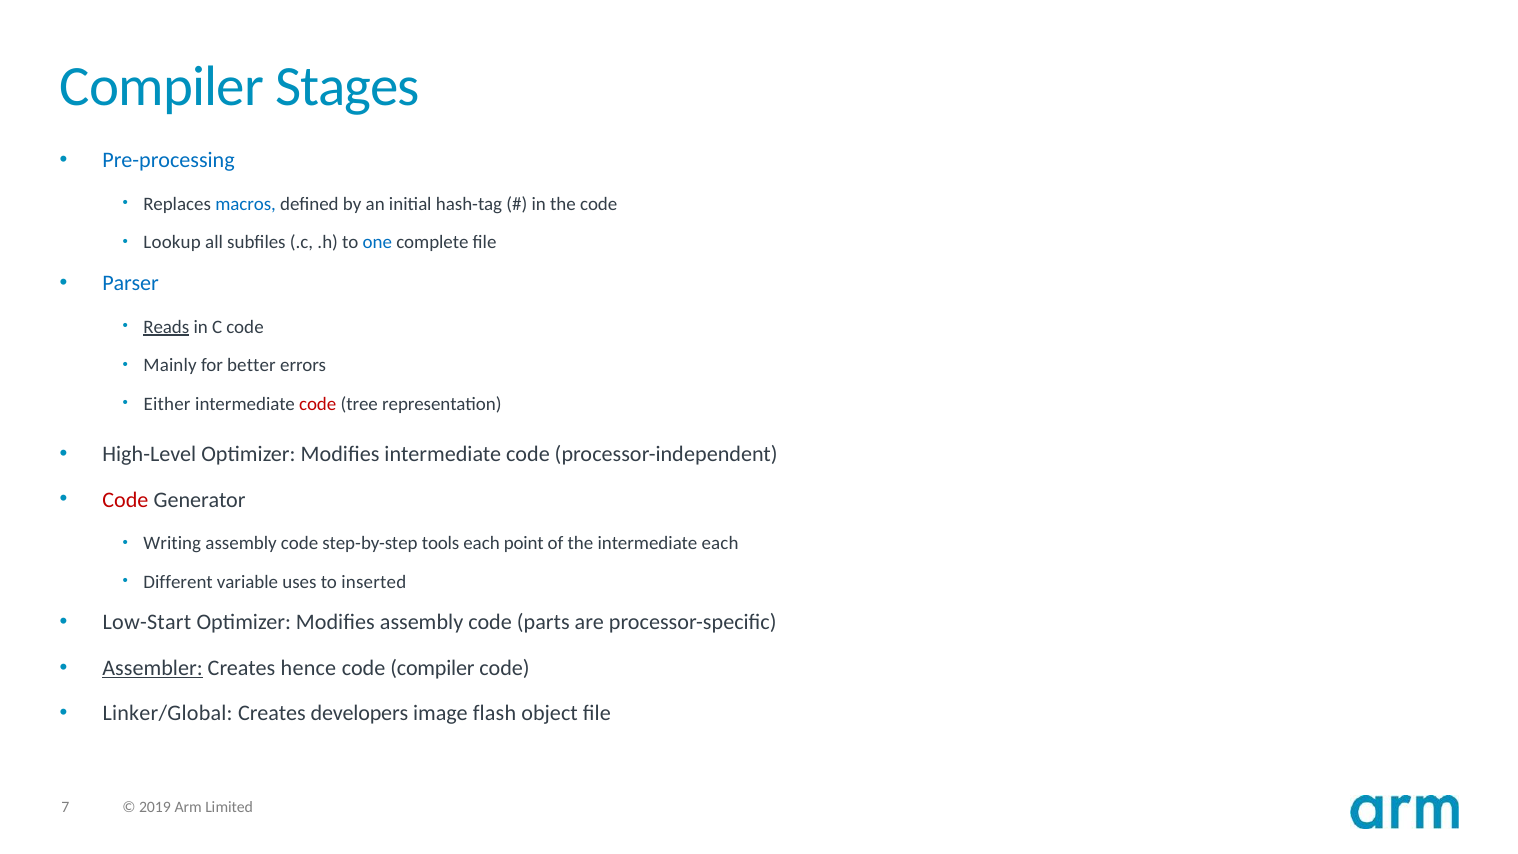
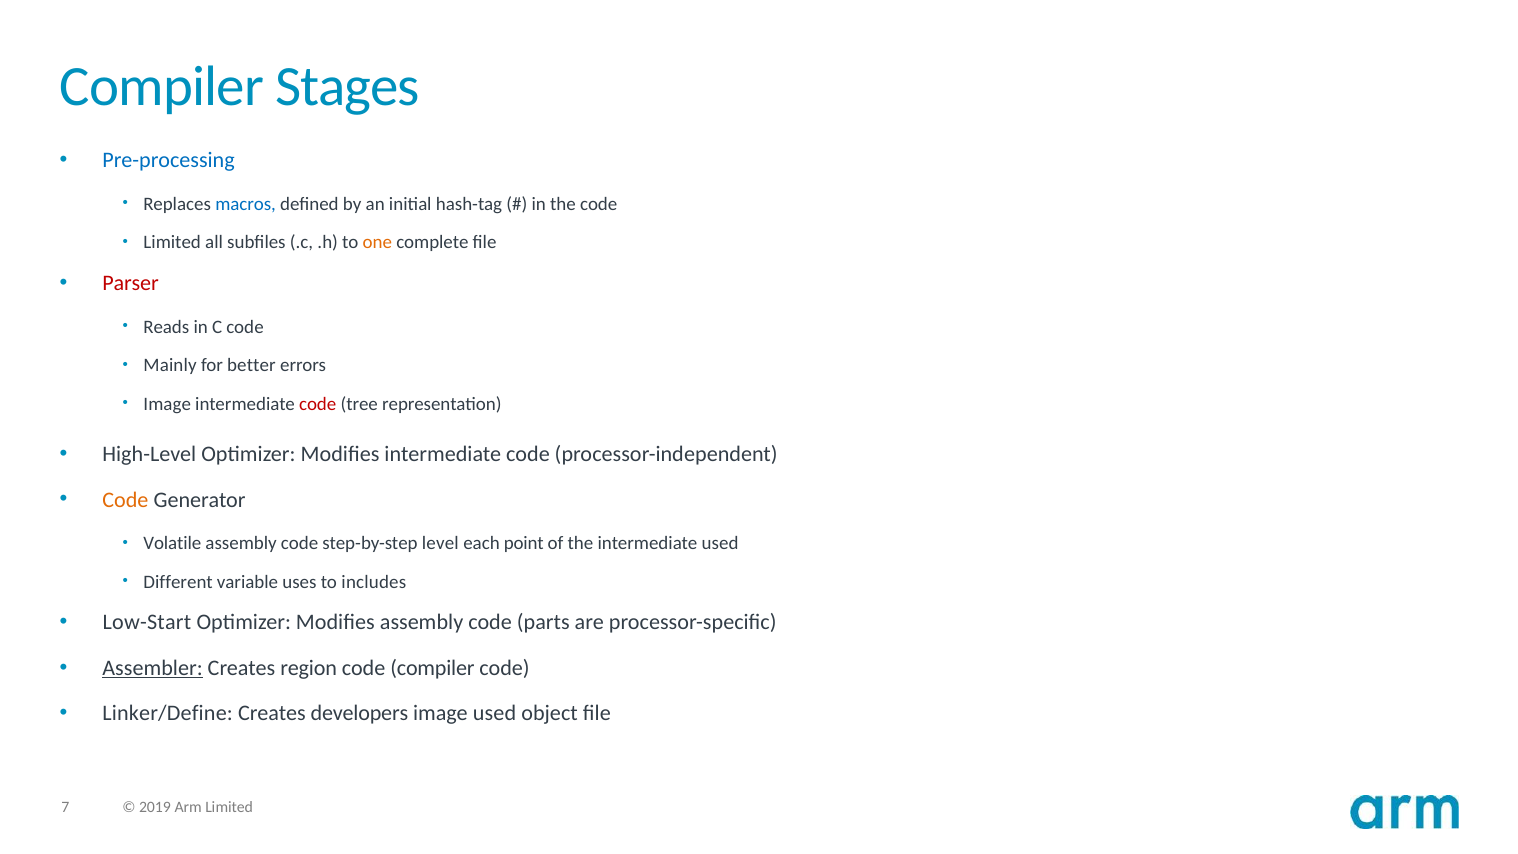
Lookup at (172, 243): Lookup -> Limited
one colour: blue -> orange
Parser colour: blue -> red
Reads underline: present -> none
Either at (167, 404): Either -> Image
Code at (125, 500) colour: red -> orange
Writing: Writing -> Volatile
tools: tools -> level
intermediate each: each -> used
inserted: inserted -> includes
hence: hence -> region
Linker/Global: Linker/Global -> Linker/Define
image flash: flash -> used
